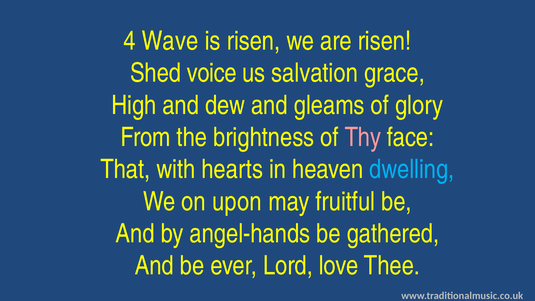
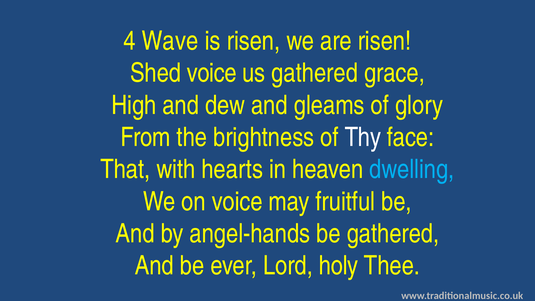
us salvation: salvation -> gathered
Thy colour: pink -> white
on upon: upon -> voice
love: love -> holy
